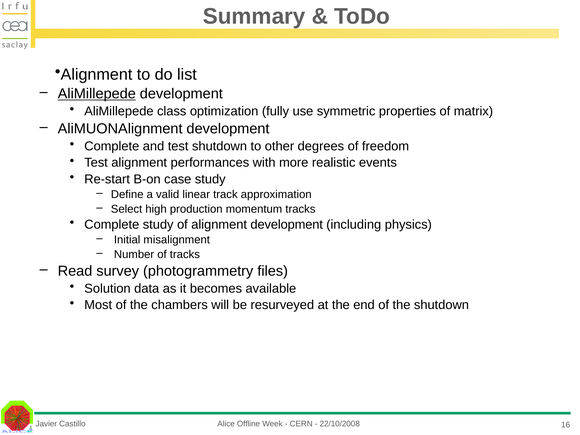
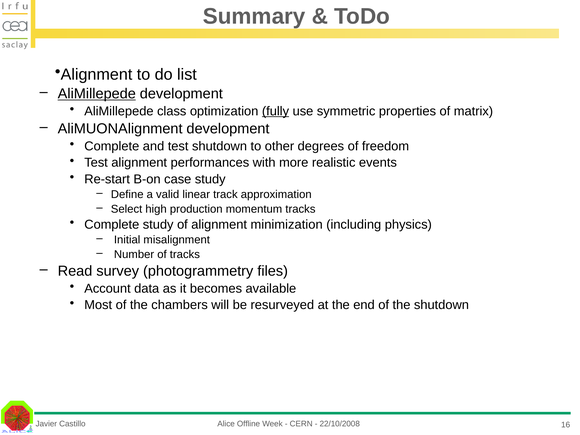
fully underline: none -> present
alignment development: development -> minimization
Solution: Solution -> Account
